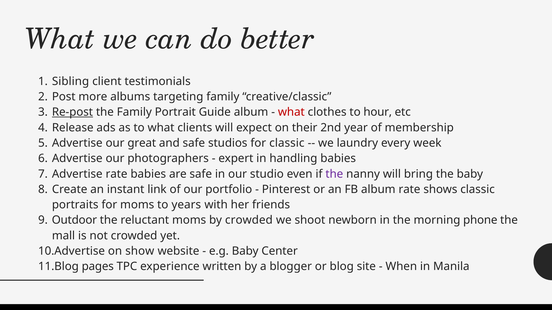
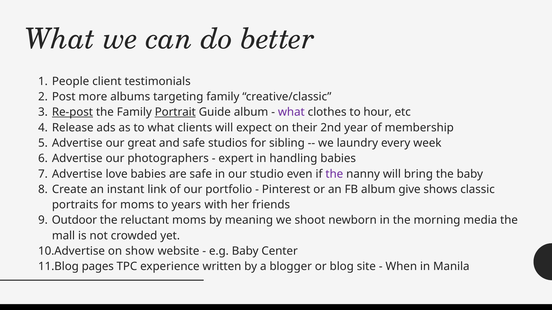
Sibling: Sibling -> People
Portrait underline: none -> present
what at (291, 112) colour: red -> purple
for classic: classic -> sibling
Advertise rate: rate -> love
album rate: rate -> give
by crowded: crowded -> meaning
phone: phone -> media
